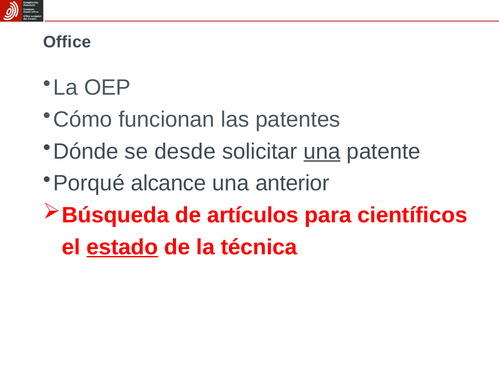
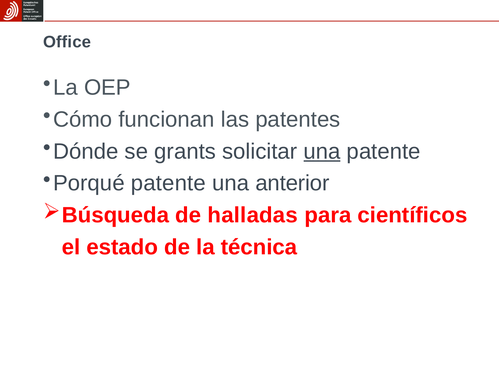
desde: desde -> grants
Porqué alcance: alcance -> patente
artículos: artículos -> halladas
estado underline: present -> none
